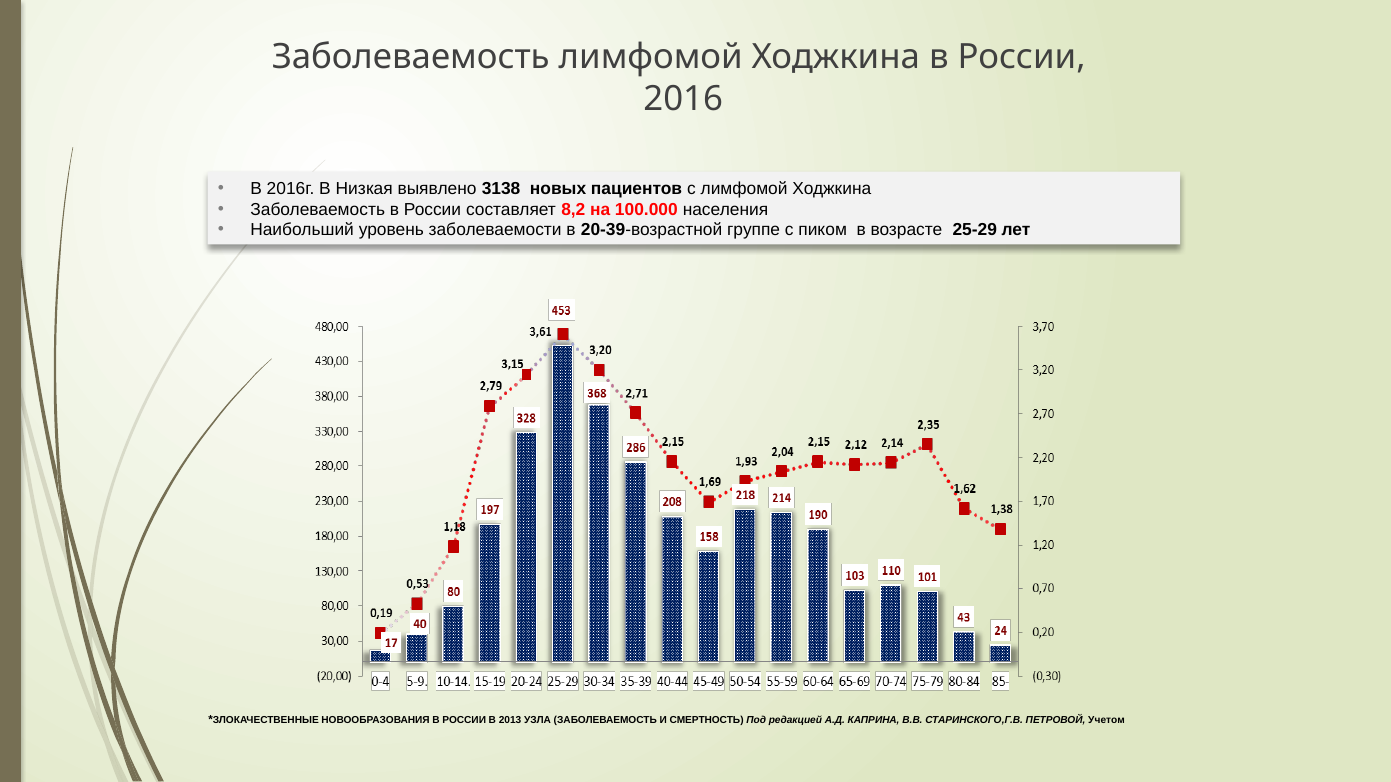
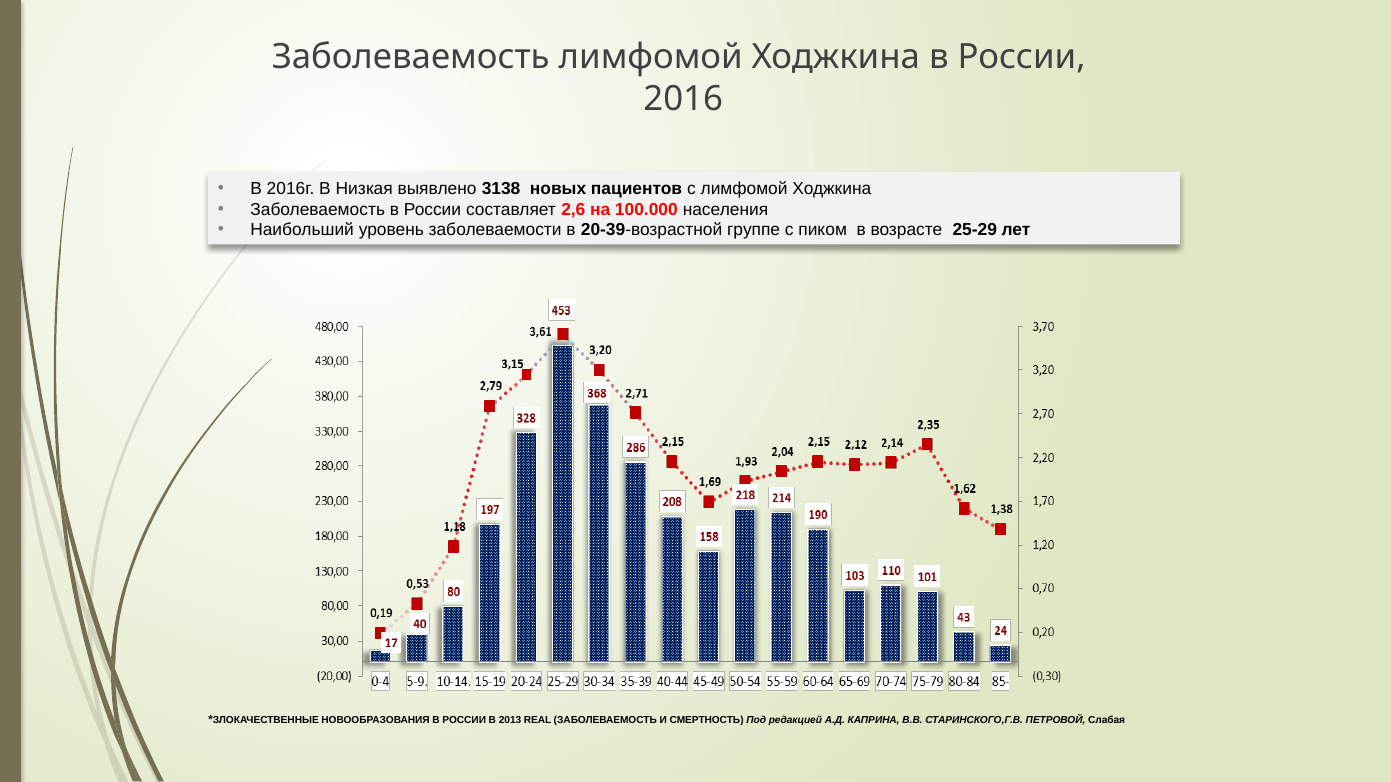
8,2: 8,2 -> 2,6
УЗЛА: УЗЛА -> REAL
Учетом: Учетом -> Слабая
